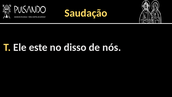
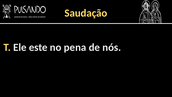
disso: disso -> pena
